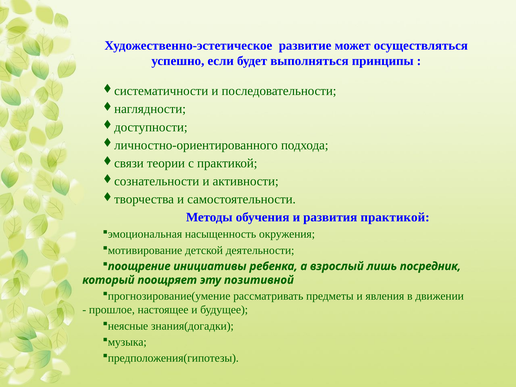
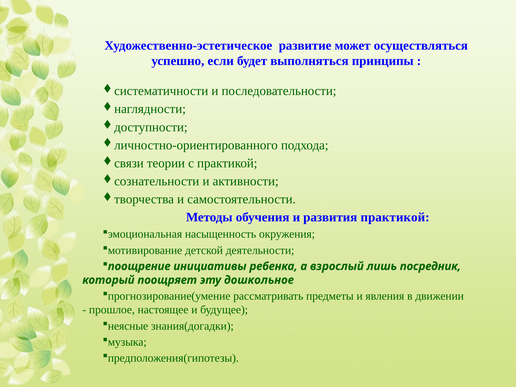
позитивной: позитивной -> дошкольное
